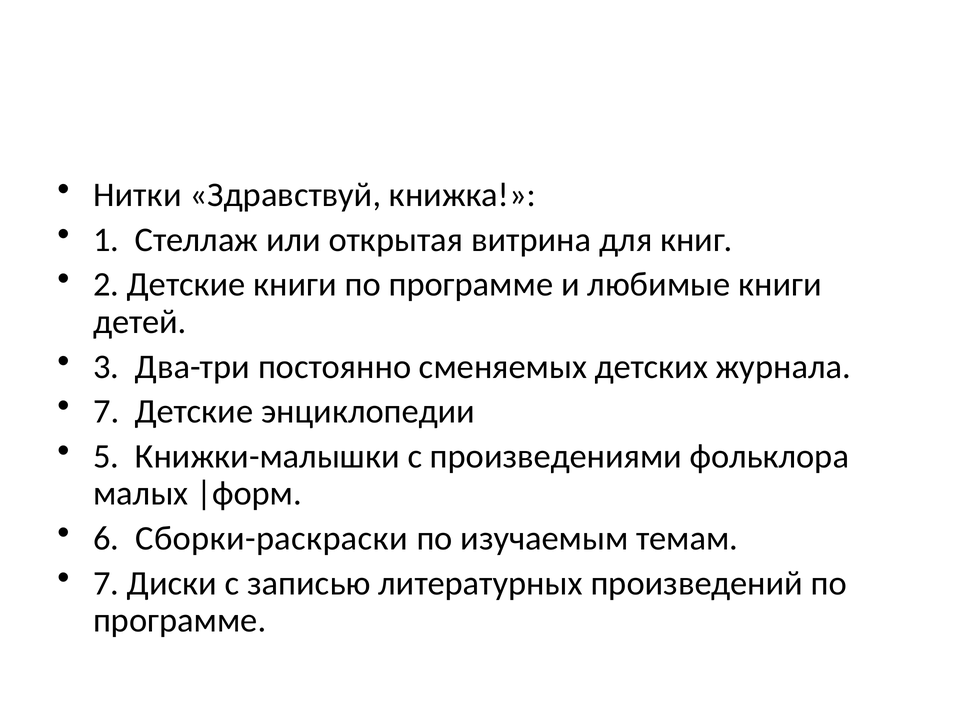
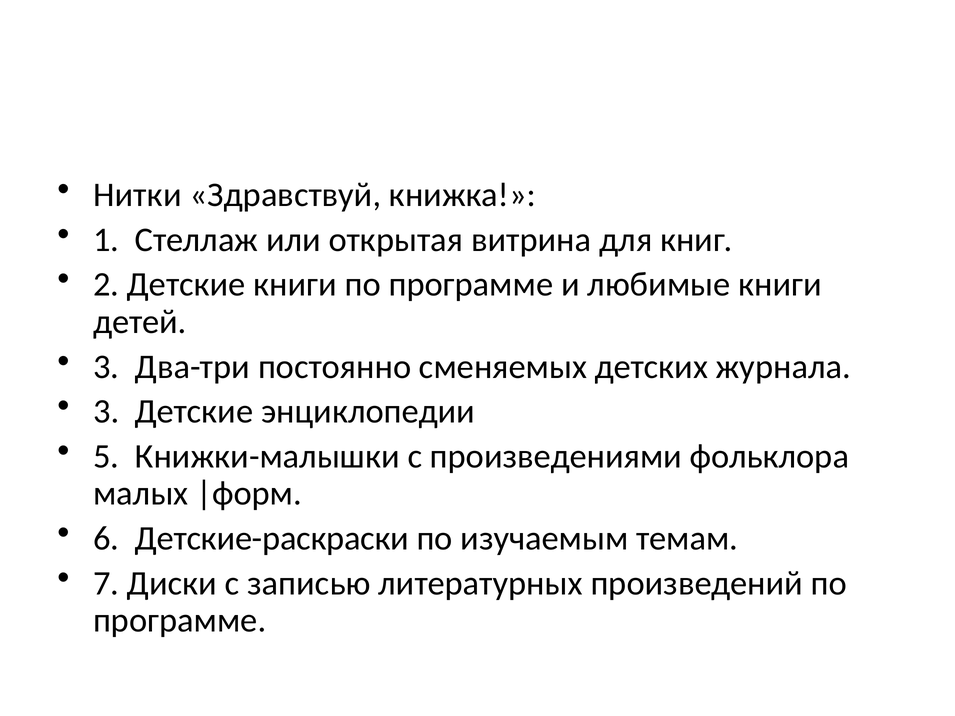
7 at (106, 412): 7 -> 3
Сборки-раскраски: Сборки-раскраски -> Детские-раскраски
